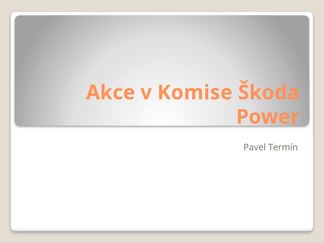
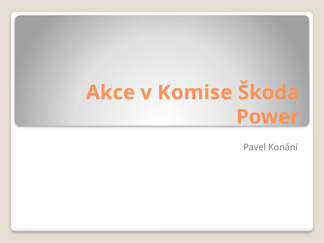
Termín: Termín -> Konání
